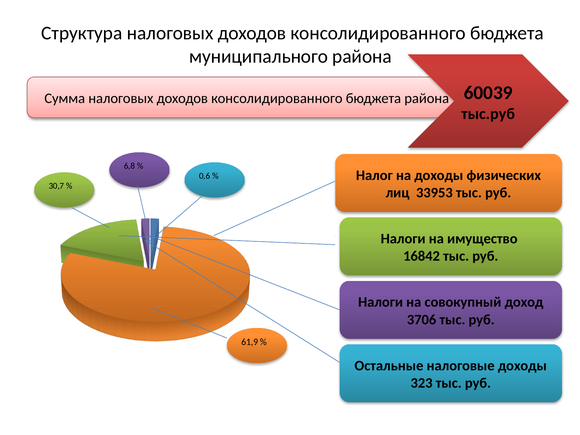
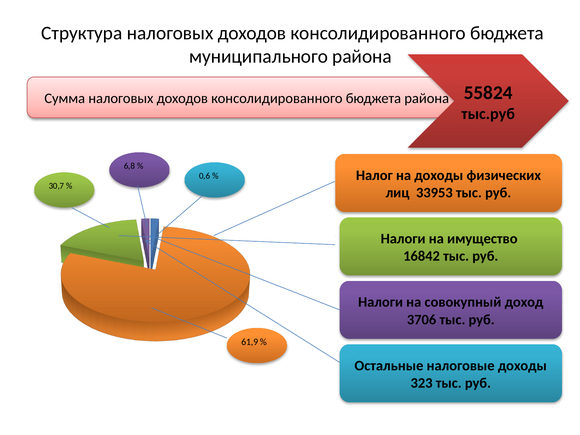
60039: 60039 -> 55824
